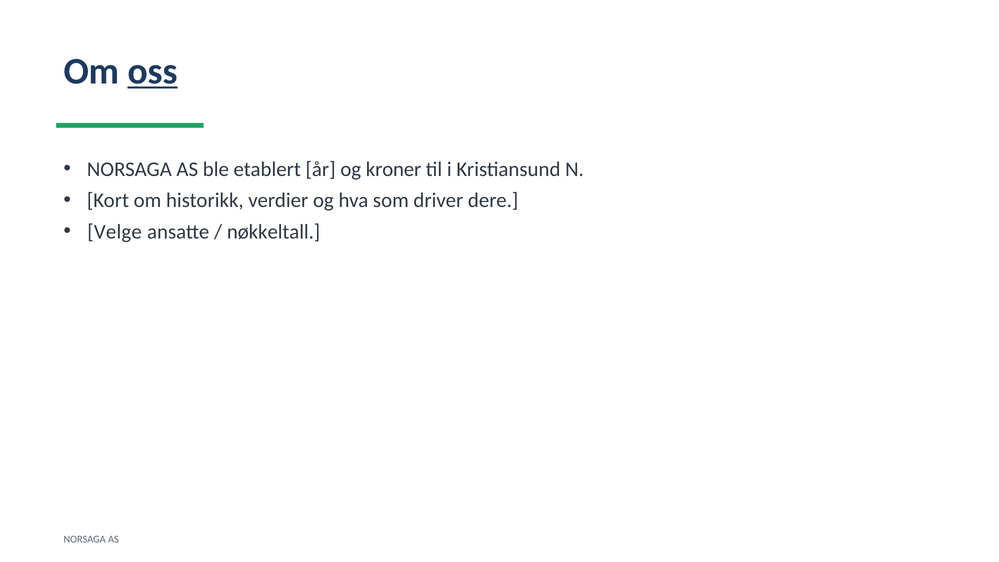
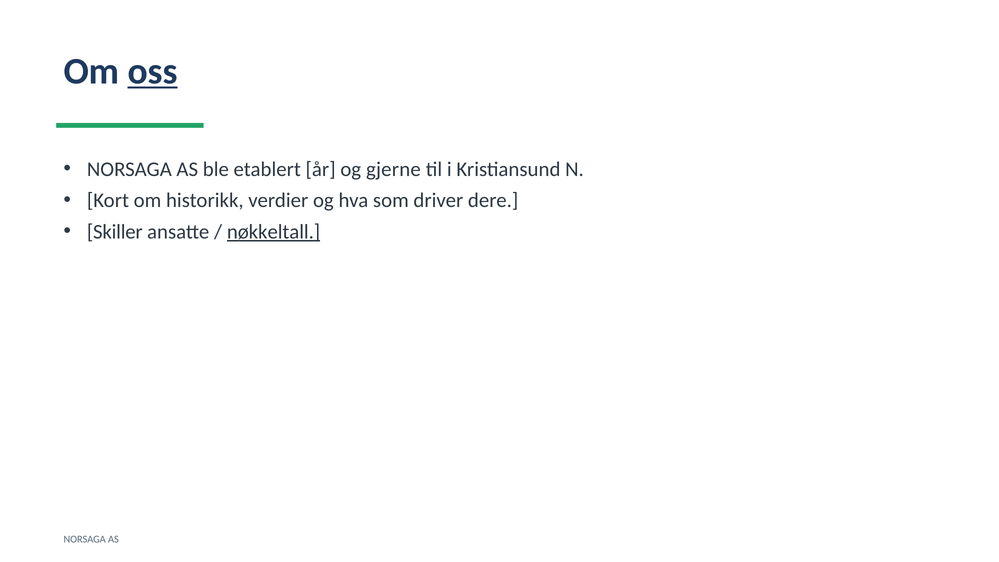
kroner: kroner -> gjerne
Velge: Velge -> Skiller
nøkkeltall underline: none -> present
